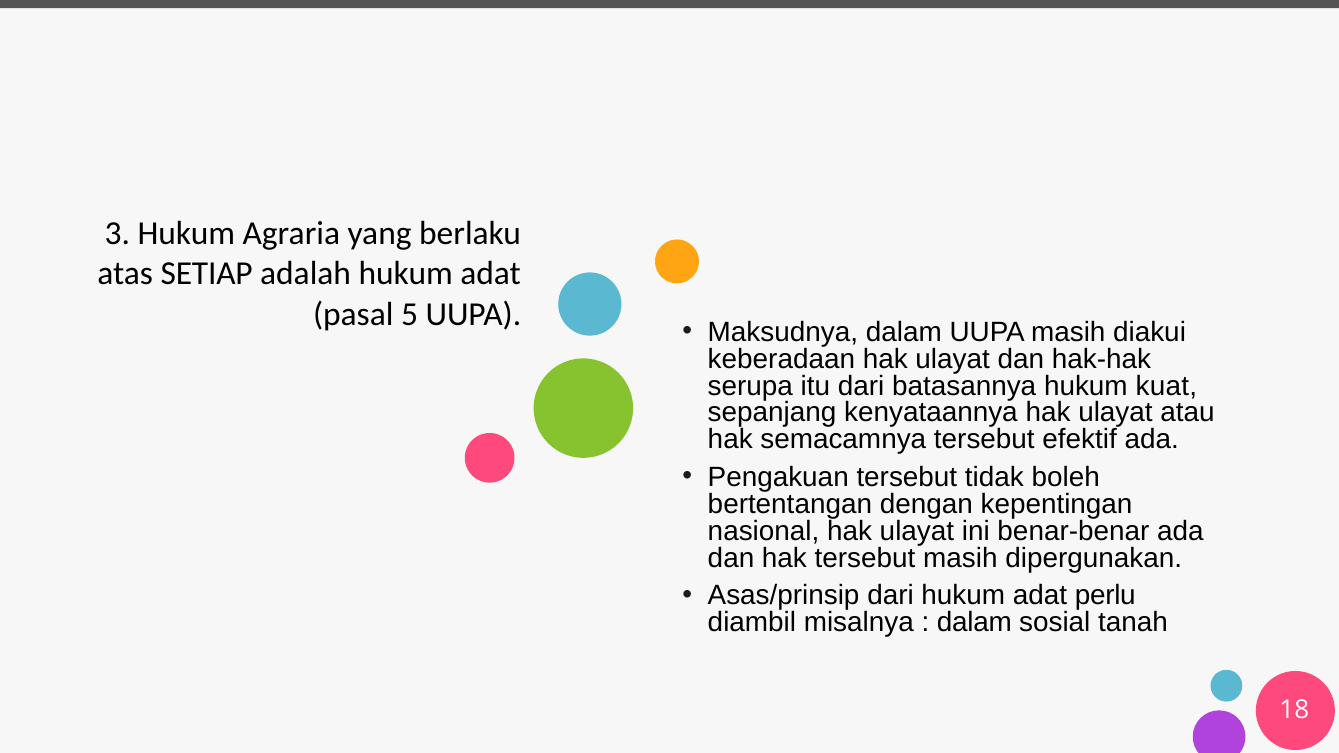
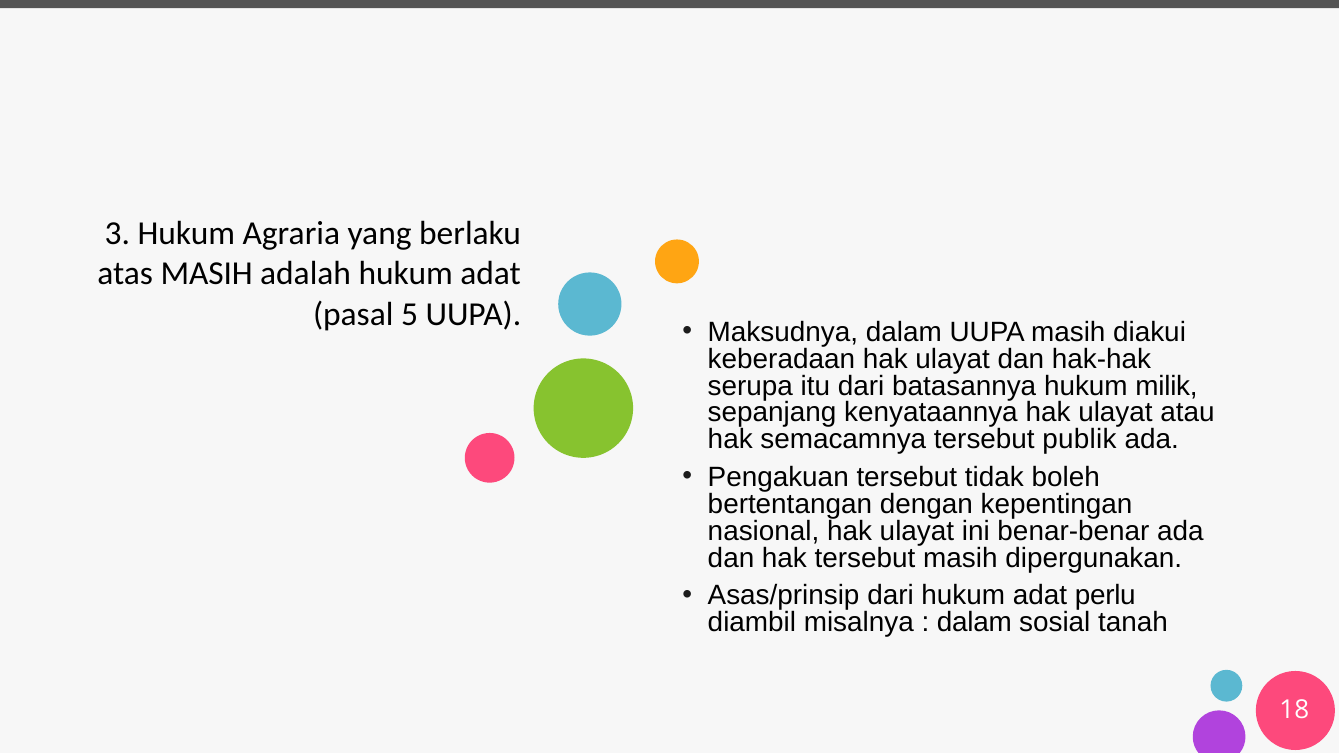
atas SETIAP: SETIAP -> MASIH
kuat: kuat -> milik
efektif: efektif -> publik
